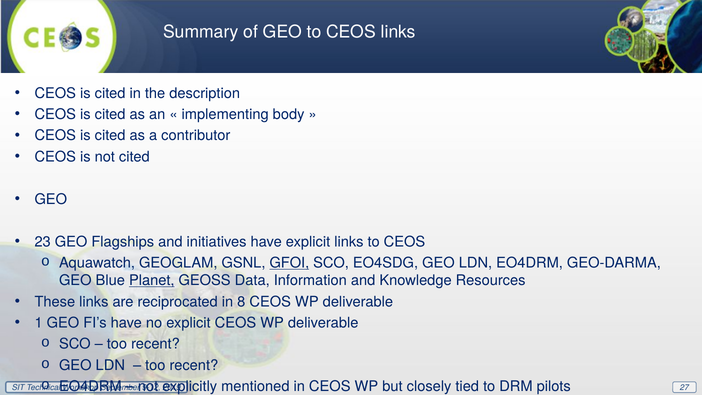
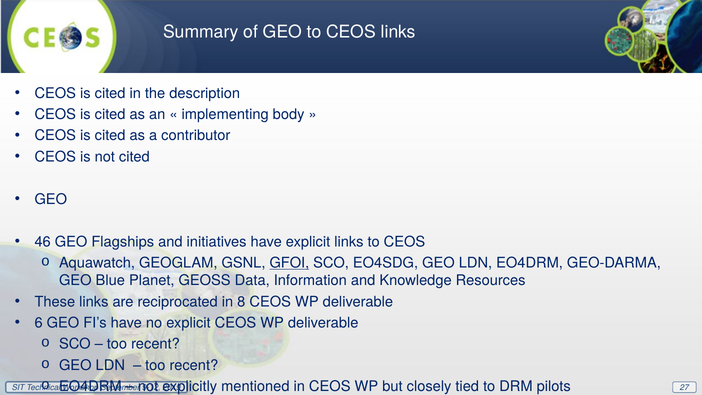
23: 23 -> 46
Planet underline: present -> none
1: 1 -> 6
